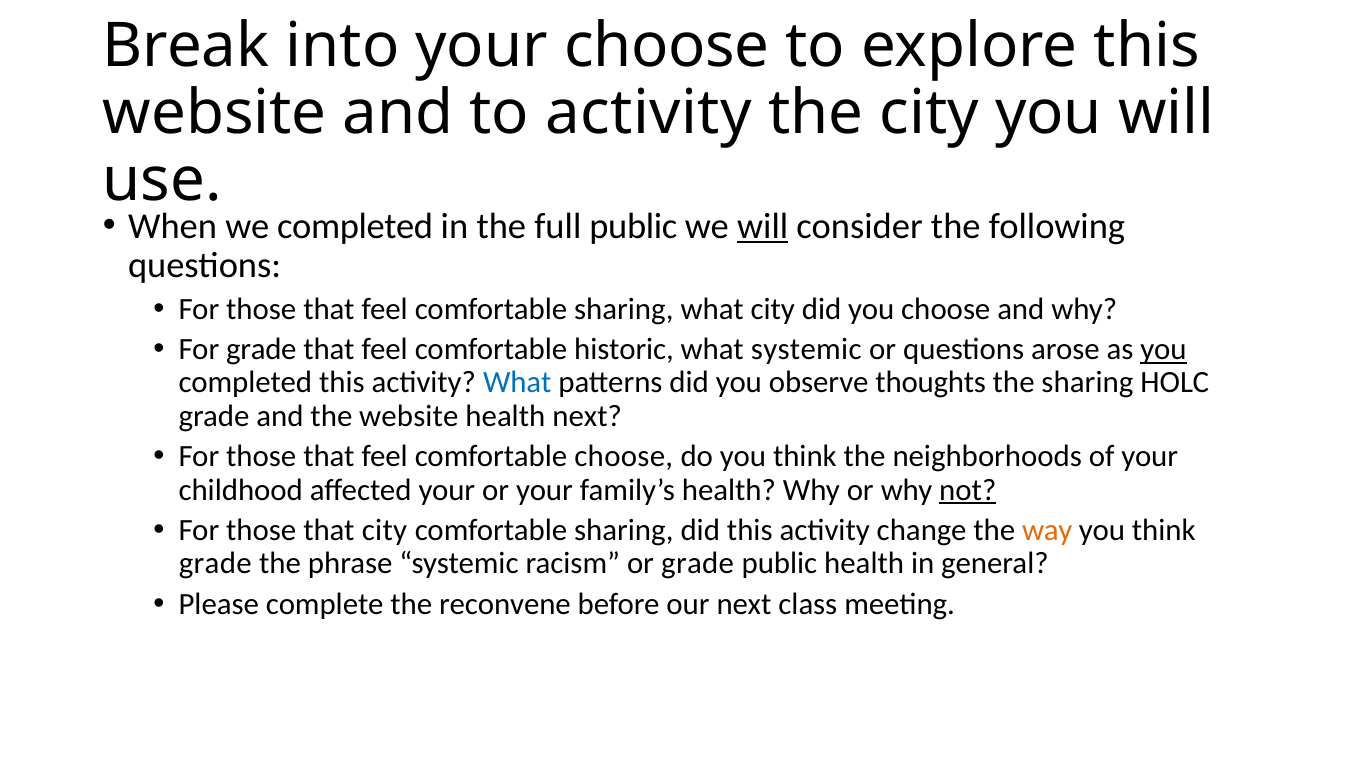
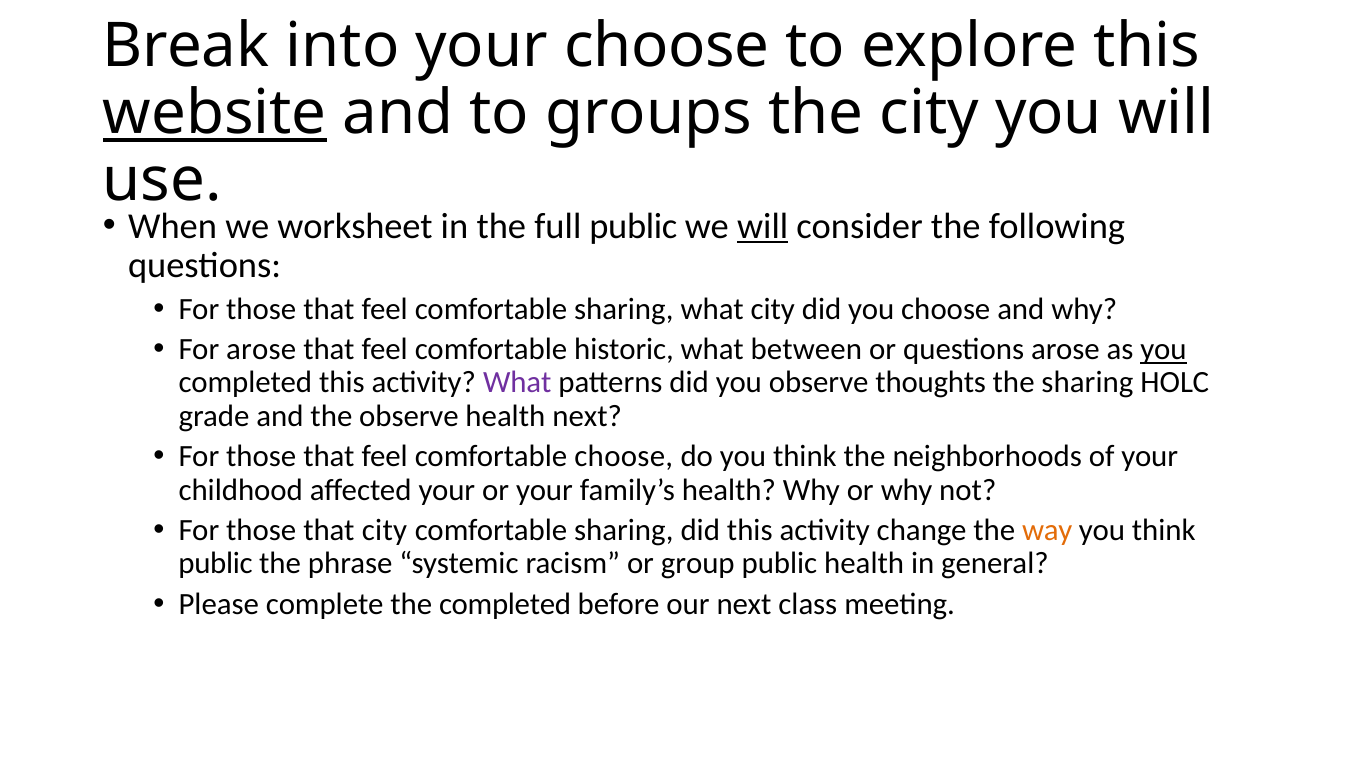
website at (215, 113) underline: none -> present
to activity: activity -> groups
we completed: completed -> worksheet
For grade: grade -> arose
what systemic: systemic -> between
What at (517, 383) colour: blue -> purple
the website: website -> observe
not underline: present -> none
grade at (215, 564): grade -> public
or grade: grade -> group
the reconvene: reconvene -> completed
